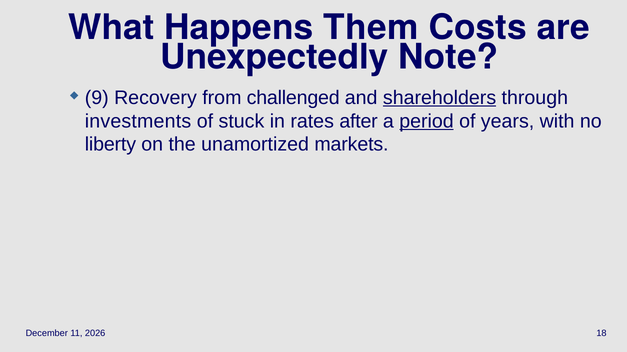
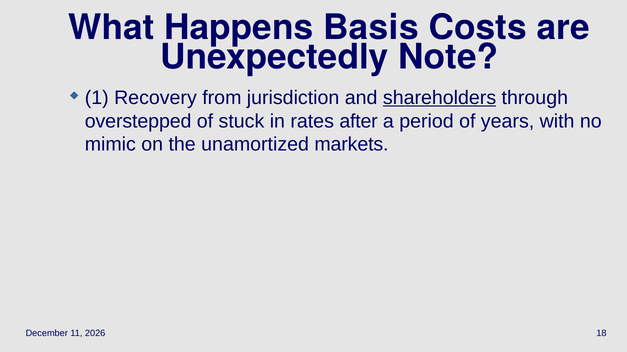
Them: Them -> Basis
9: 9 -> 1
challenged: challenged -> jurisdiction
investments: investments -> overstepped
period underline: present -> none
liberty: liberty -> mimic
